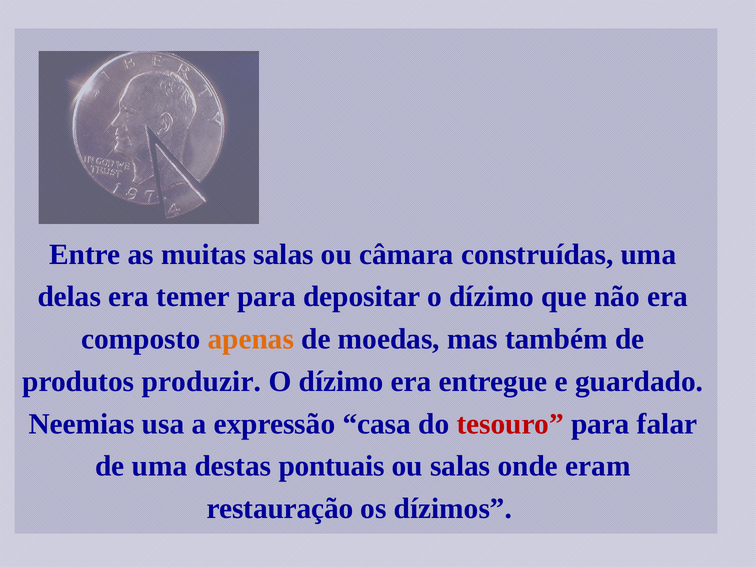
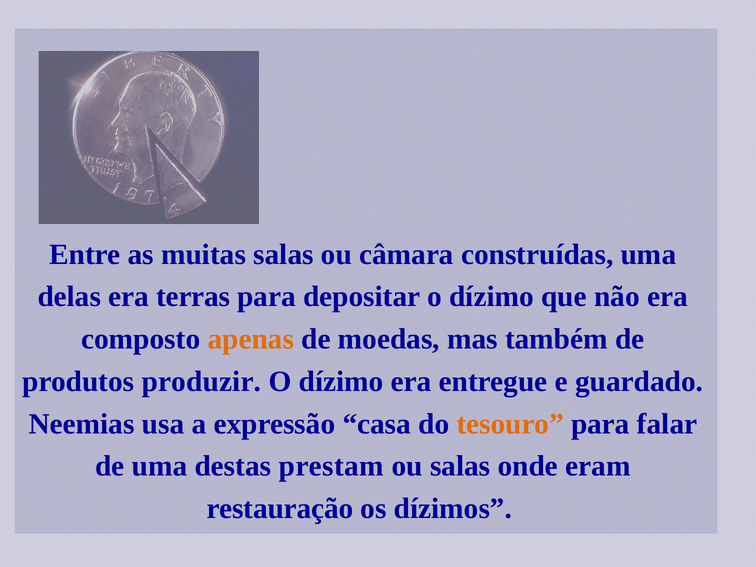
temer: temer -> terras
tesouro colour: red -> orange
pontuais: pontuais -> prestam
